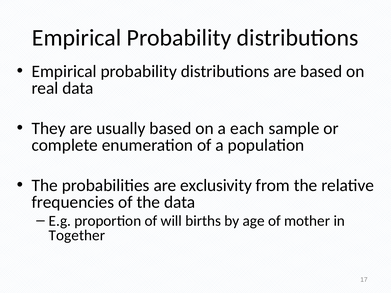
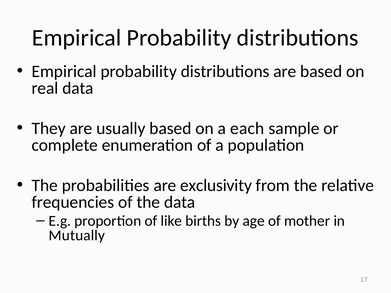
will: will -> like
Together: Together -> Mutually
